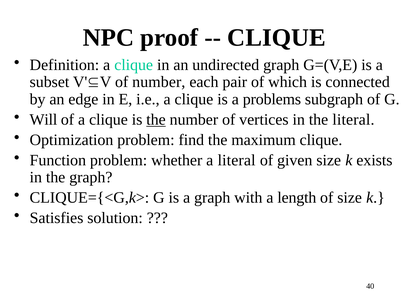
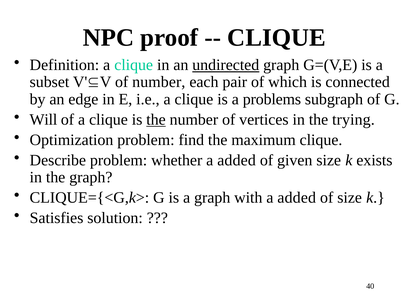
undirected underline: none -> present
the literal: literal -> trying
Function: Function -> Describe
whether a literal: literal -> added
with a length: length -> added
